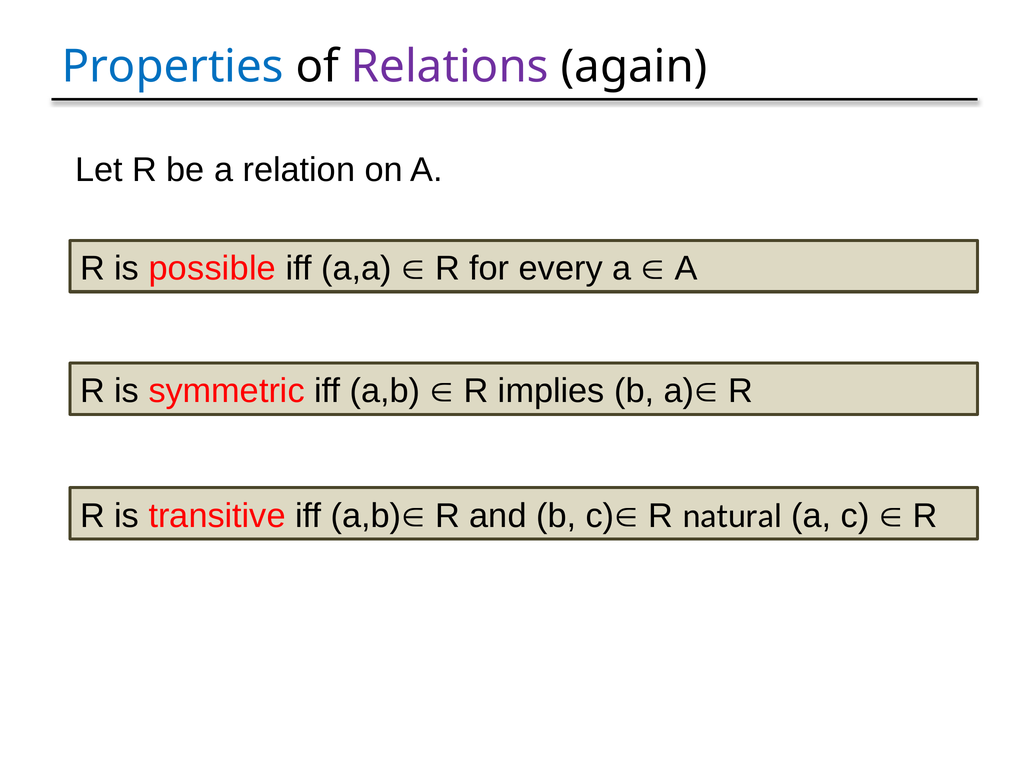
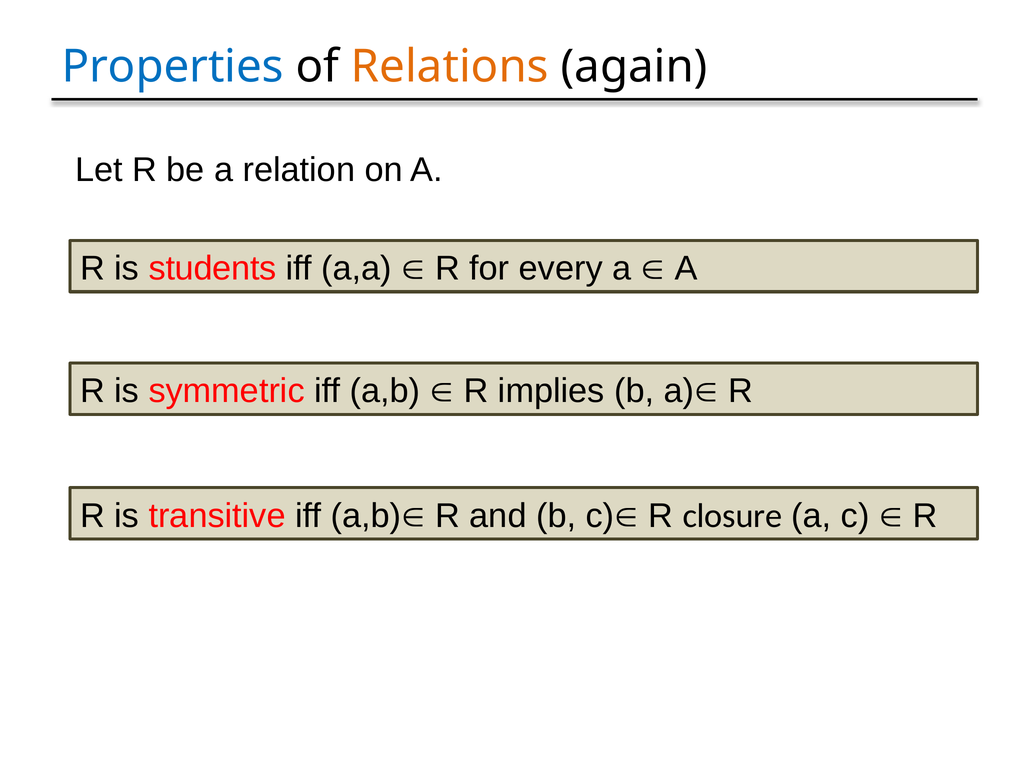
Relations colour: purple -> orange
possible: possible -> students
natural: natural -> closure
